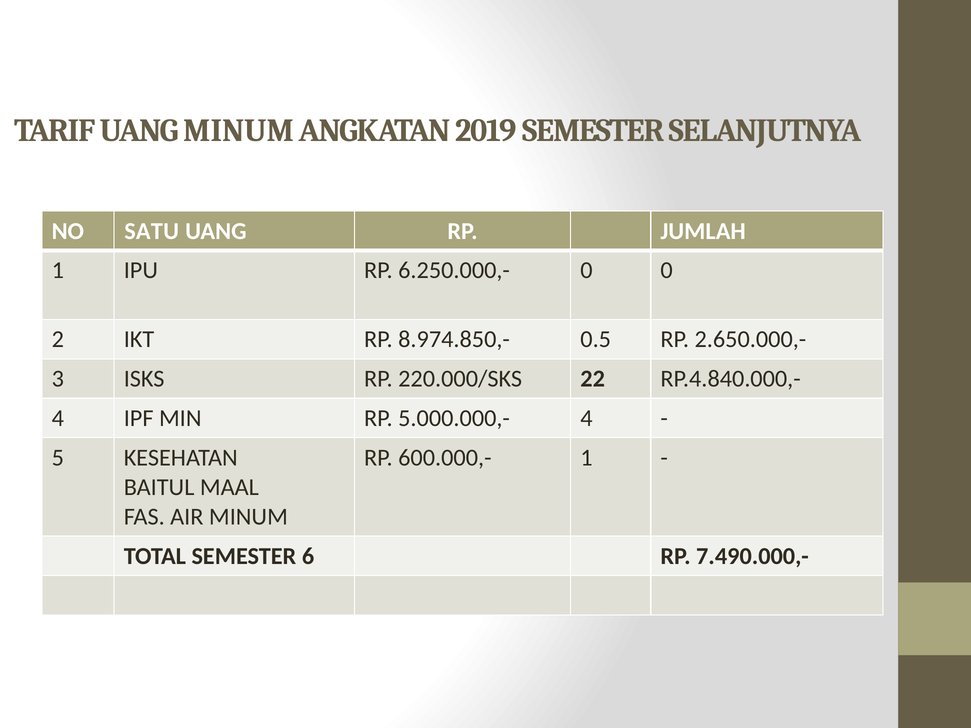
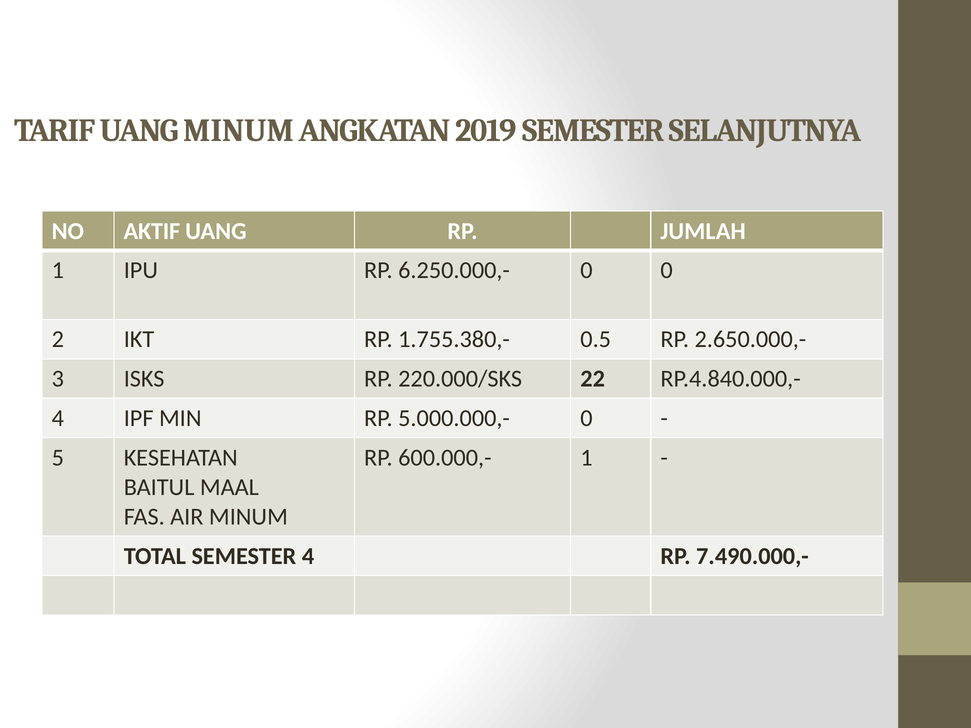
SATU: SATU -> AKTIF
8.974.850,-: 8.974.850,- -> 1.755.380,-
5.000.000,- 4: 4 -> 0
SEMESTER 6: 6 -> 4
